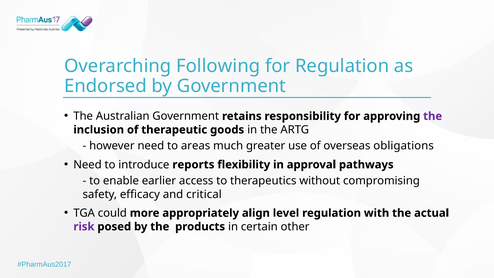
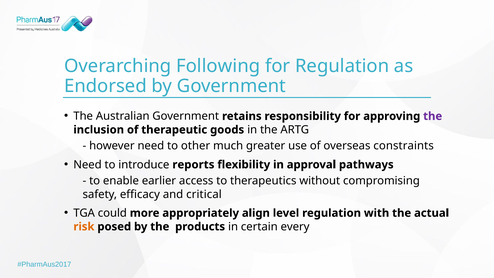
areas: areas -> other
obligations: obligations -> constraints
risk colour: purple -> orange
other: other -> every
